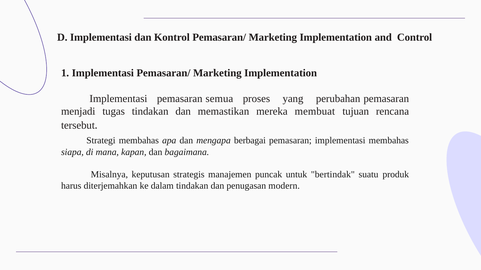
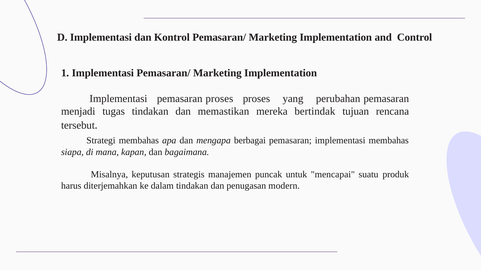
pemasaran semua: semua -> proses
membuat: membuat -> bertindak
bertindak: bertindak -> mencapai
